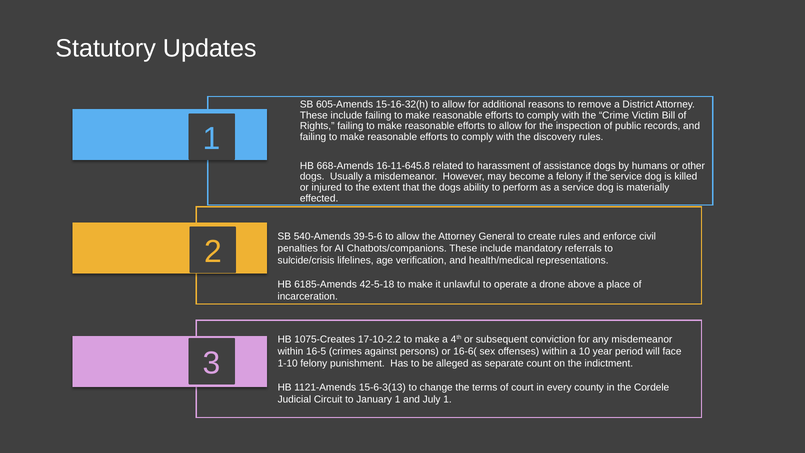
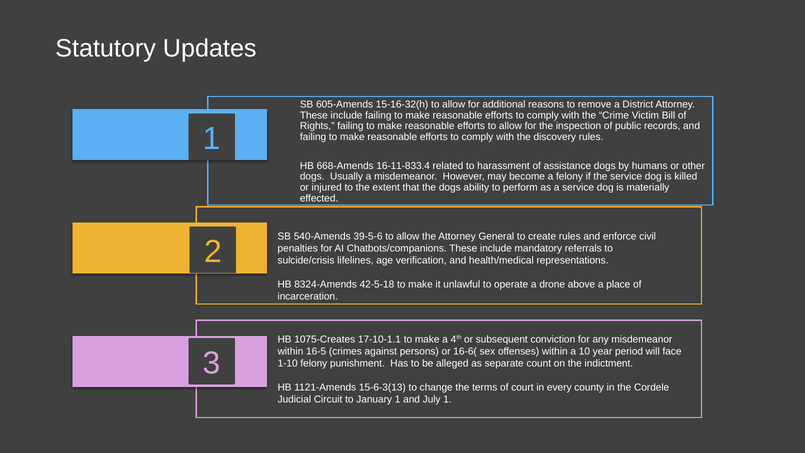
16-11-645.8: 16-11-645.8 -> 16-11-833.4
6185-Amends: 6185-Amends -> 8324-Amends
17-10-2.2: 17-10-2.2 -> 17-10-1.1
